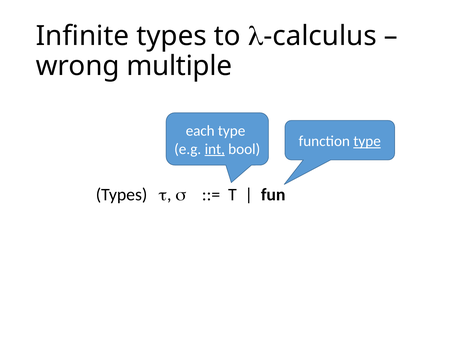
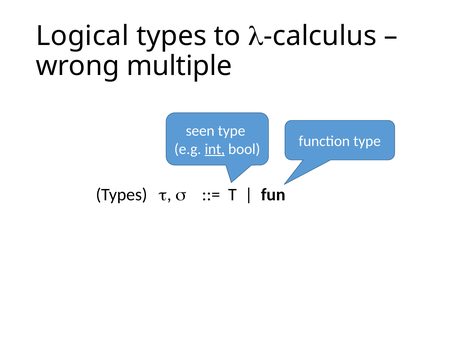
Infinite: Infinite -> Logical
each: each -> seen
type at (367, 141) underline: present -> none
